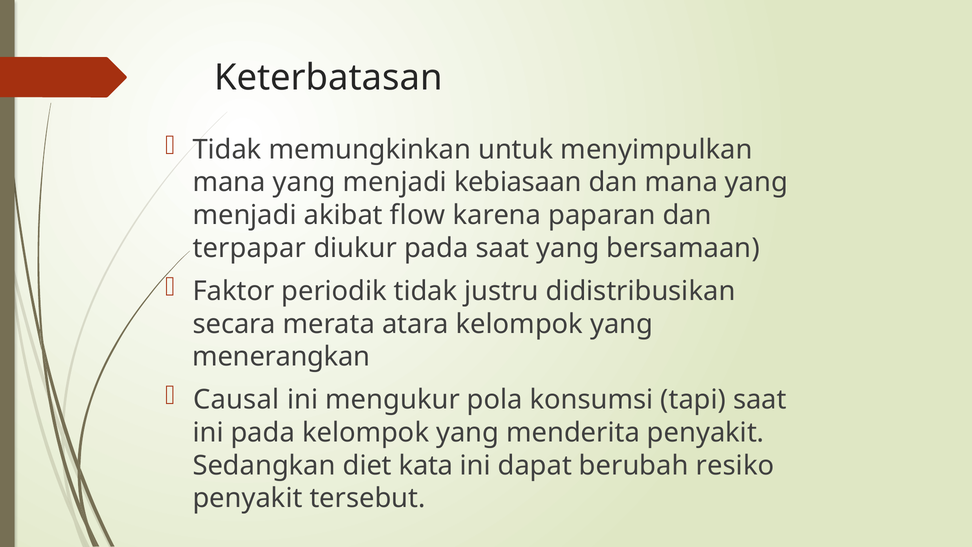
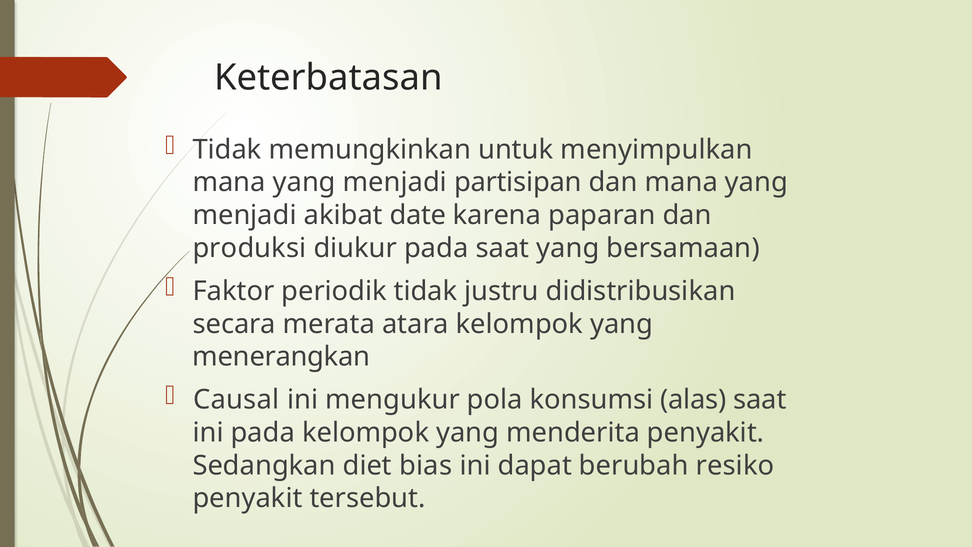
kebiasaan: kebiasaan -> partisipan
flow: flow -> date
terpapar: terpapar -> produksi
tapi: tapi -> alas
kata: kata -> bias
